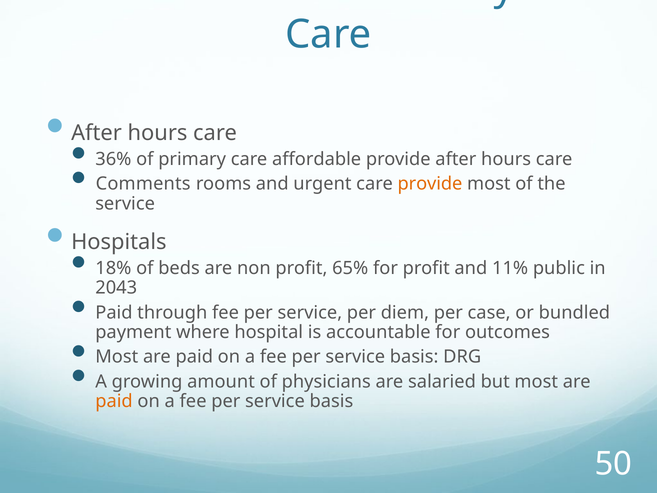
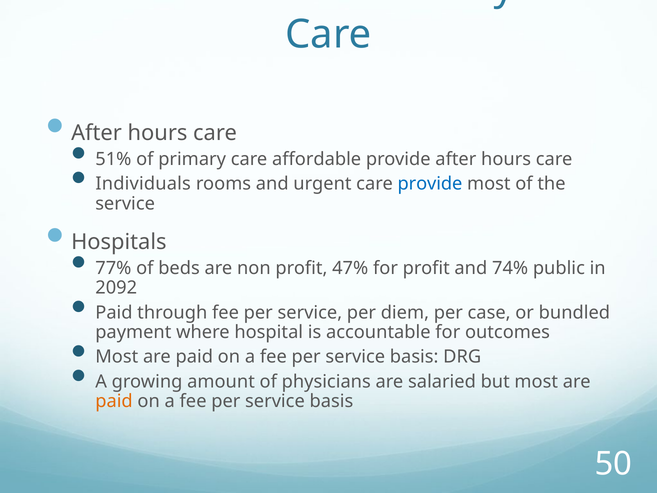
36%: 36% -> 51%
Comments: Comments -> Individuals
provide at (430, 184) colour: orange -> blue
18%: 18% -> 77%
65%: 65% -> 47%
11%: 11% -> 74%
2043: 2043 -> 2092
